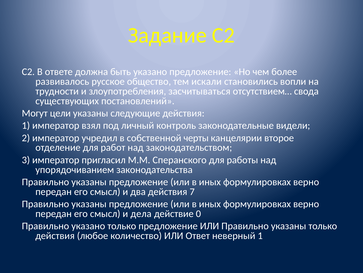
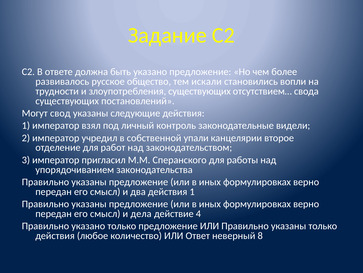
злоупотребления засчитываться: засчитываться -> существующих
цели: цели -> свод
черты: черты -> упали
два действия 7: 7 -> 1
0: 0 -> 4
неверный 1: 1 -> 8
